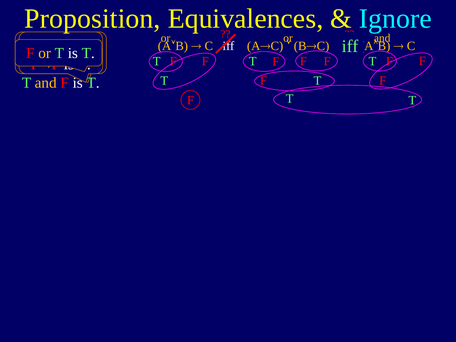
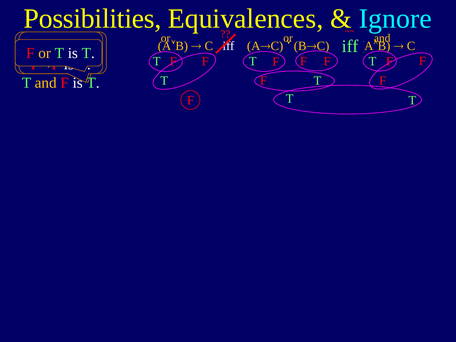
Proposition: Proposition -> Possibilities
